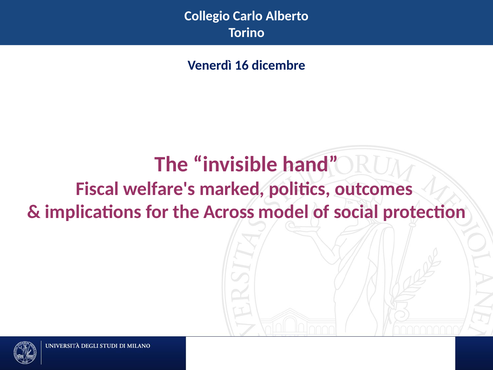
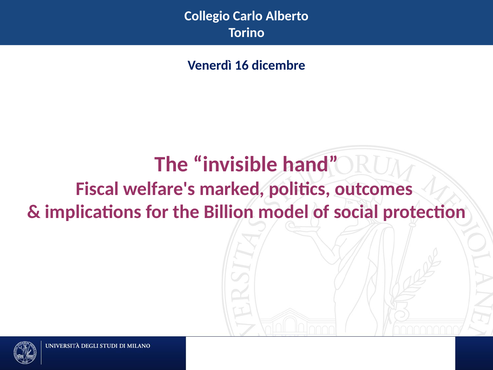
Across: Across -> Billion
